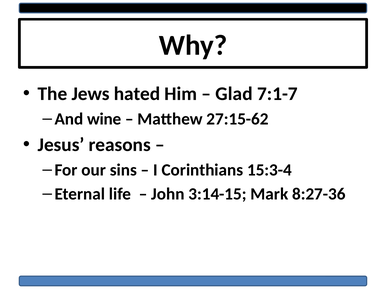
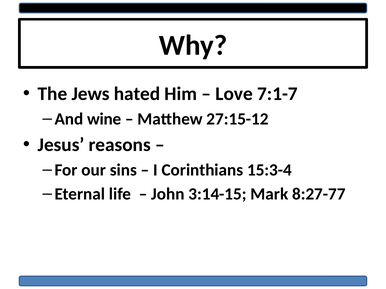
Glad: Glad -> Love
27:15-62: 27:15-62 -> 27:15-12
8:27-36: 8:27-36 -> 8:27-77
